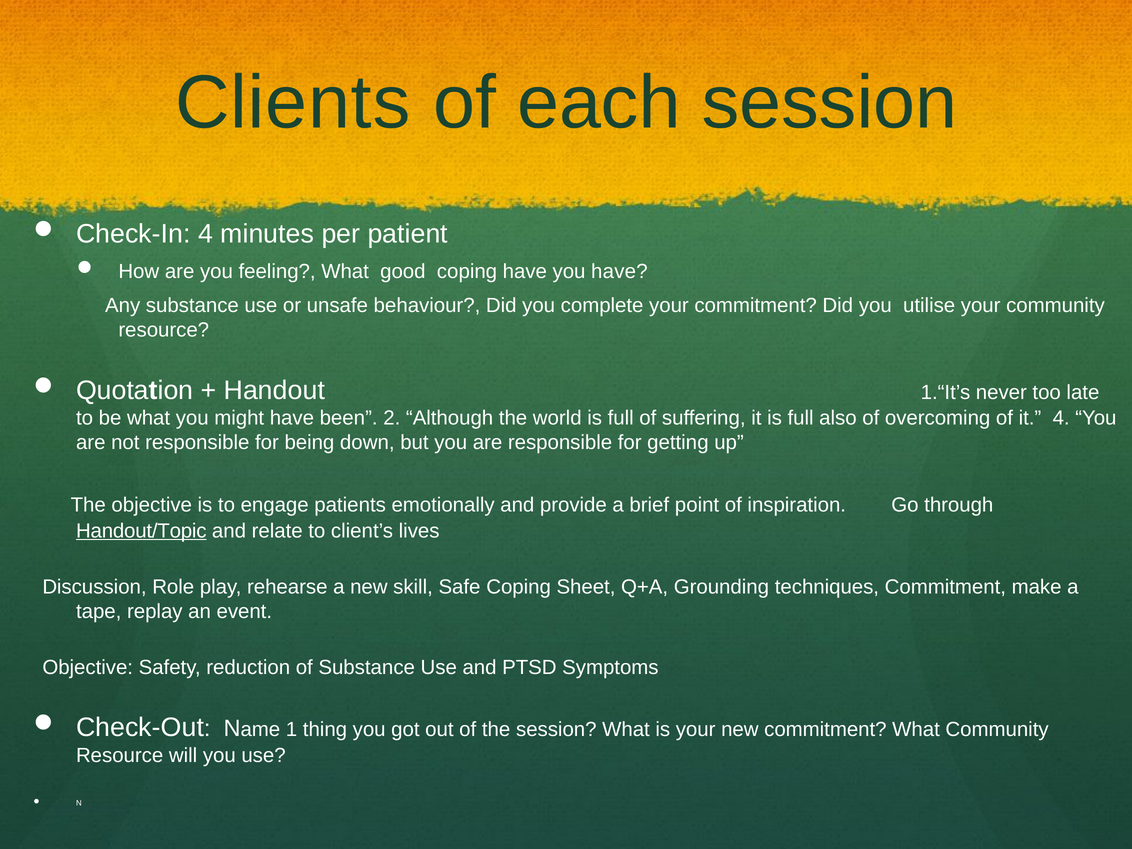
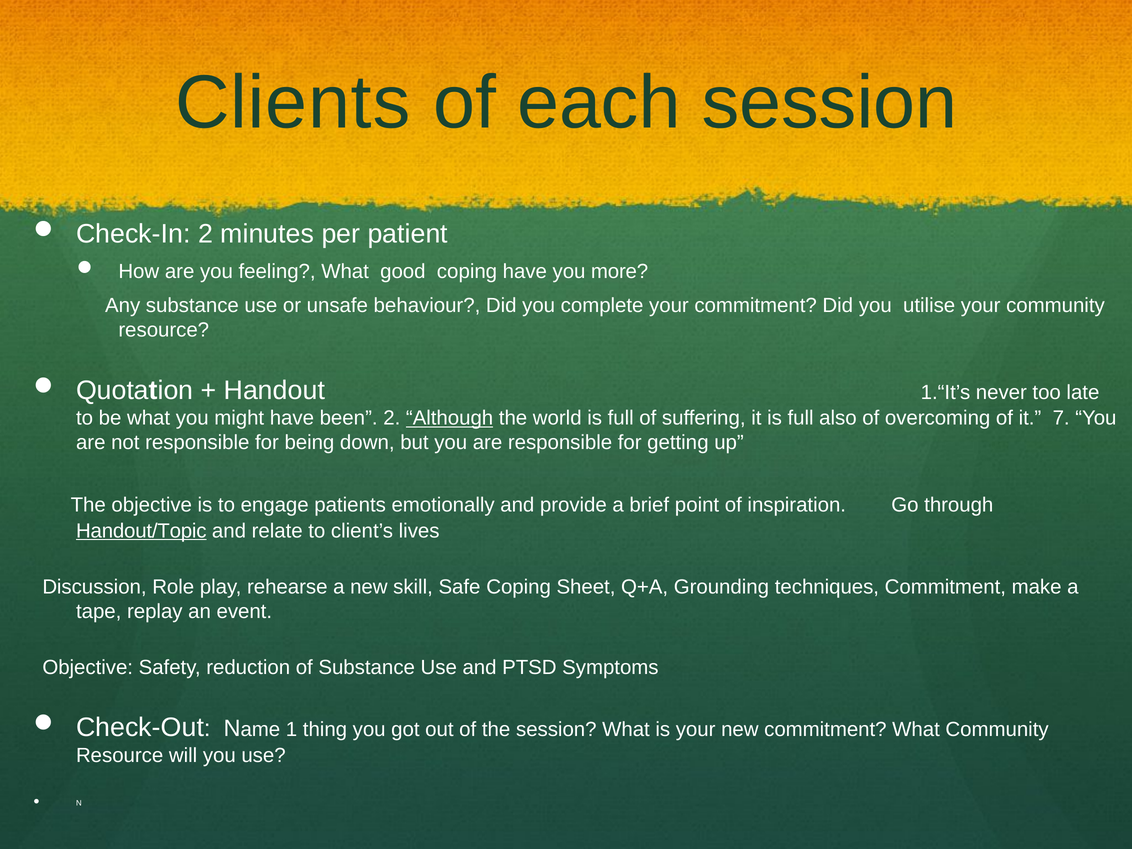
Check-In 4: 4 -> 2
you have: have -> more
Although underline: none -> present
it 4: 4 -> 7
